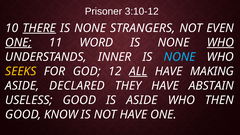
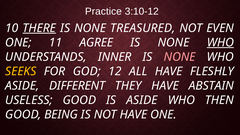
Prisoner: Prisoner -> Practice
STRANGERS: STRANGERS -> TREASURED
ONE at (18, 42) underline: present -> none
WORD: WORD -> AGREE
NONE at (180, 57) colour: light blue -> pink
ALL underline: present -> none
MAKING: MAKING -> FLESHLY
DECLARED: DECLARED -> DIFFERENT
KNOW: KNOW -> BEING
